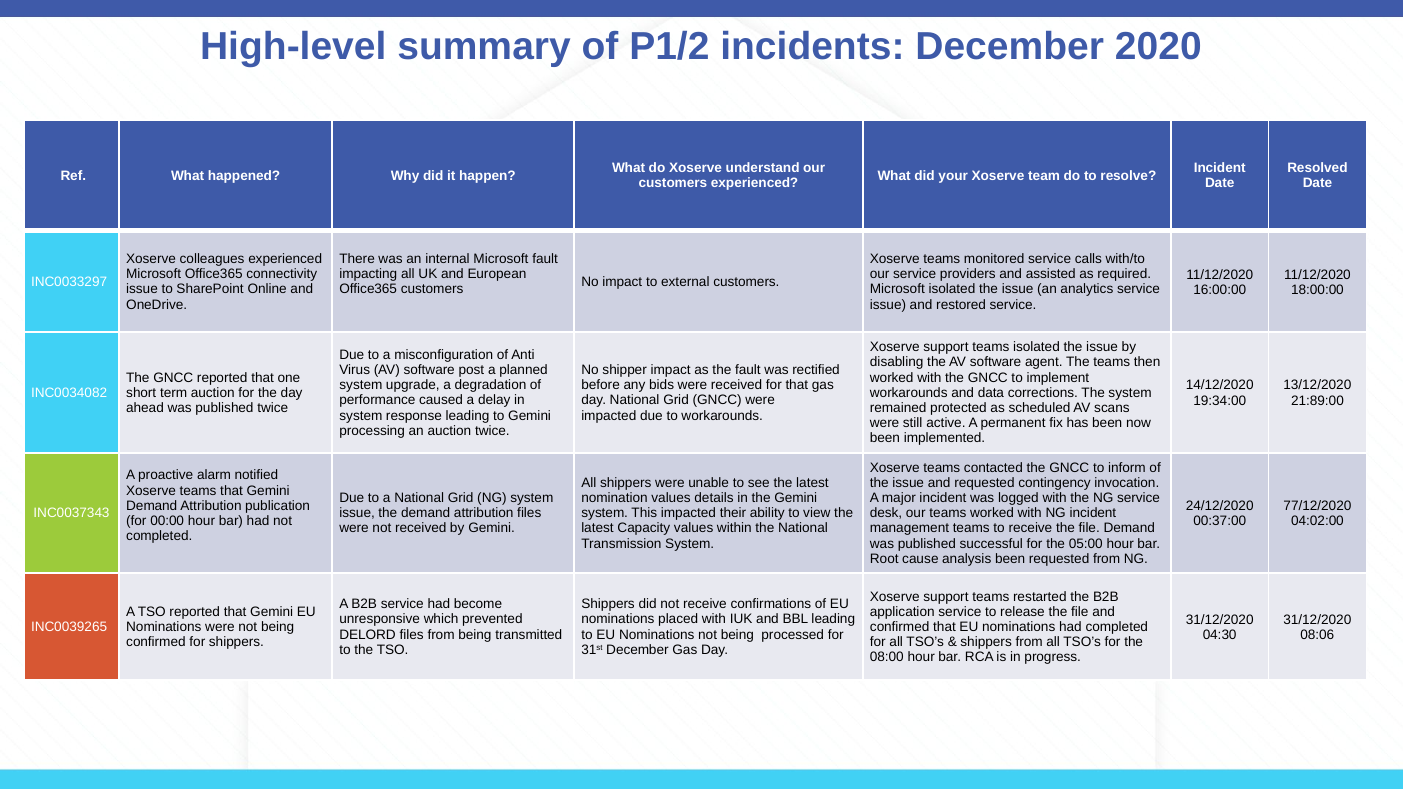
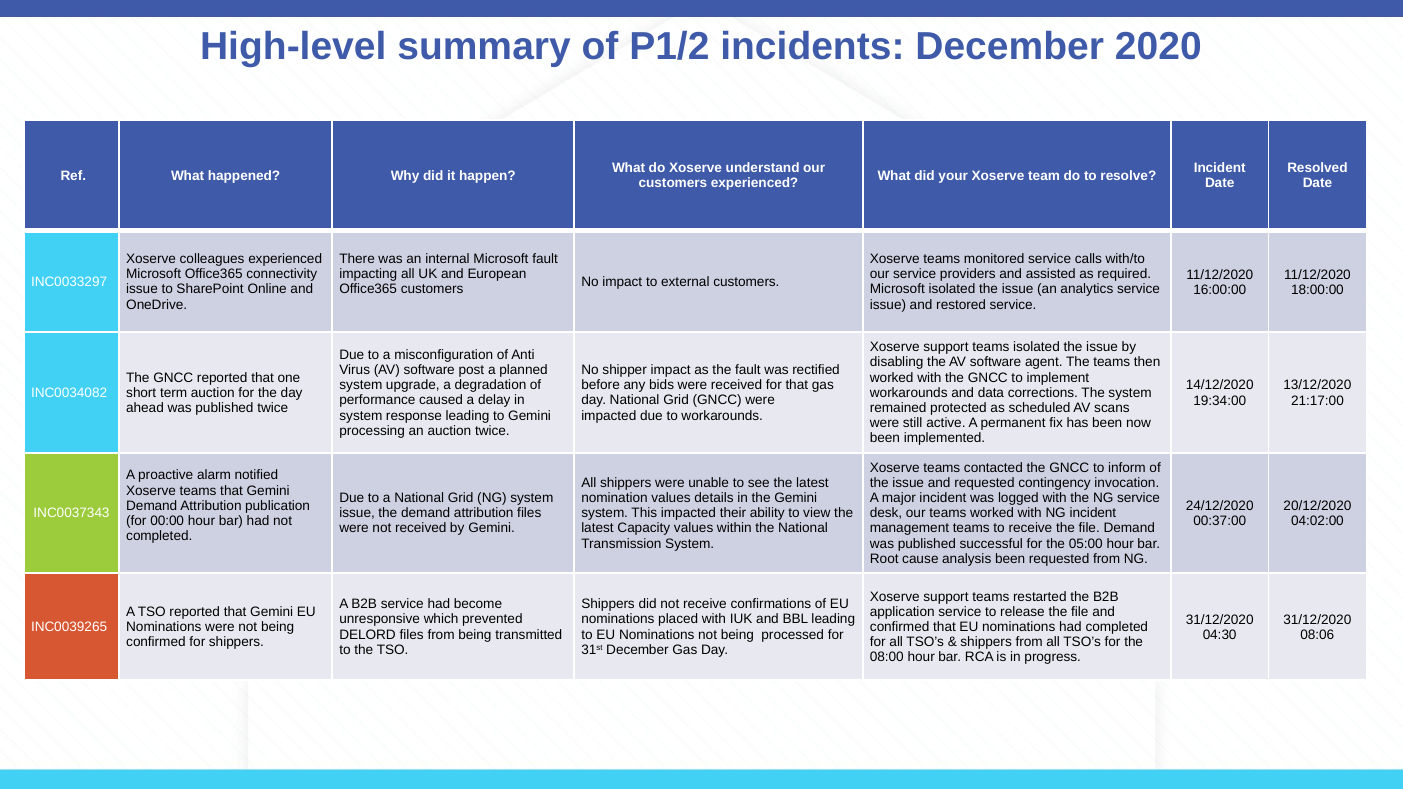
21:89:00: 21:89:00 -> 21:17:00
77/12/2020: 77/12/2020 -> 20/12/2020
